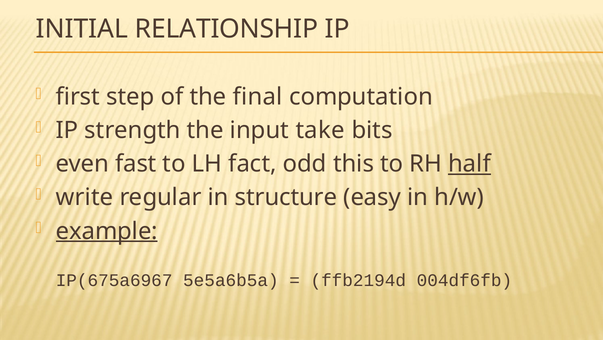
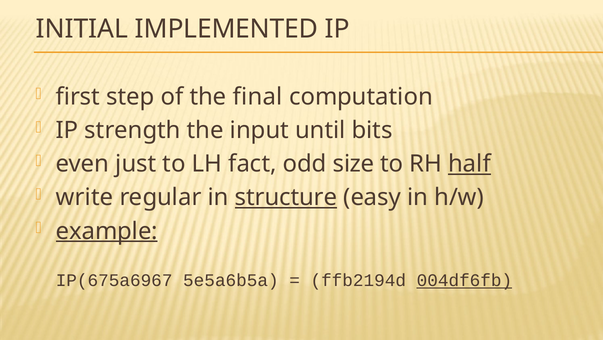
RELATIONSHIP: RELATIONSHIP -> IMPLEMENTED
take: take -> until
fast: fast -> just
this: this -> size
structure underline: none -> present
004df6fb underline: none -> present
